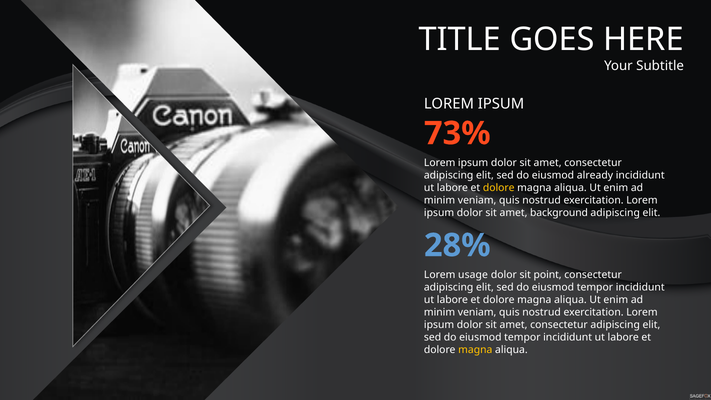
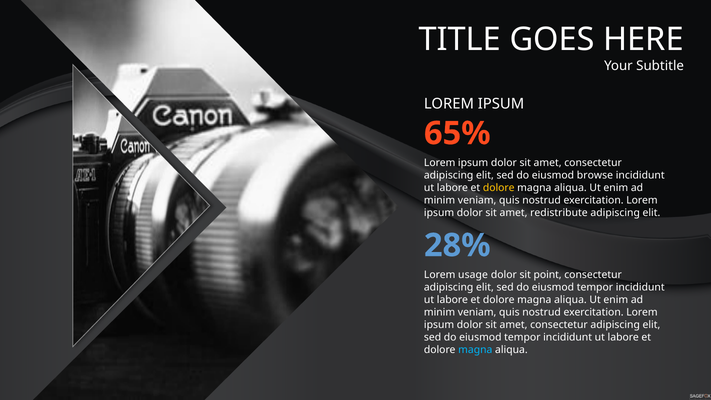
73%: 73% -> 65%
already: already -> browse
background: background -> redistribute
magna at (475, 350) colour: yellow -> light blue
